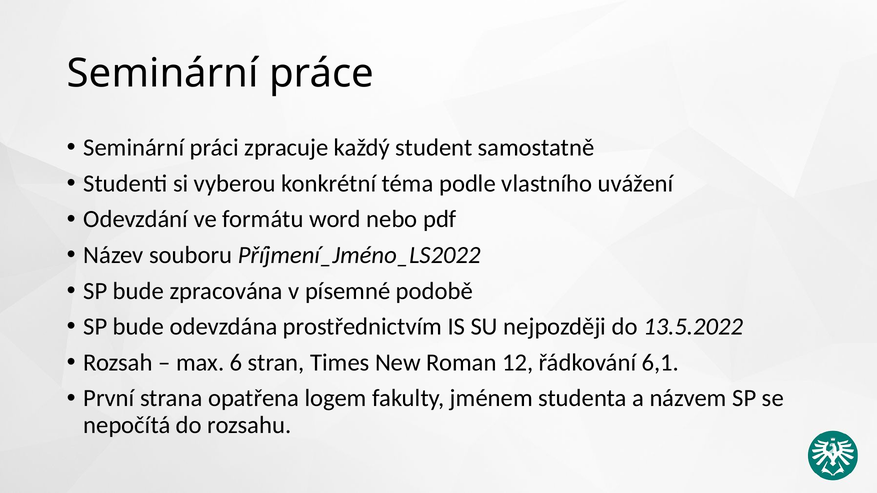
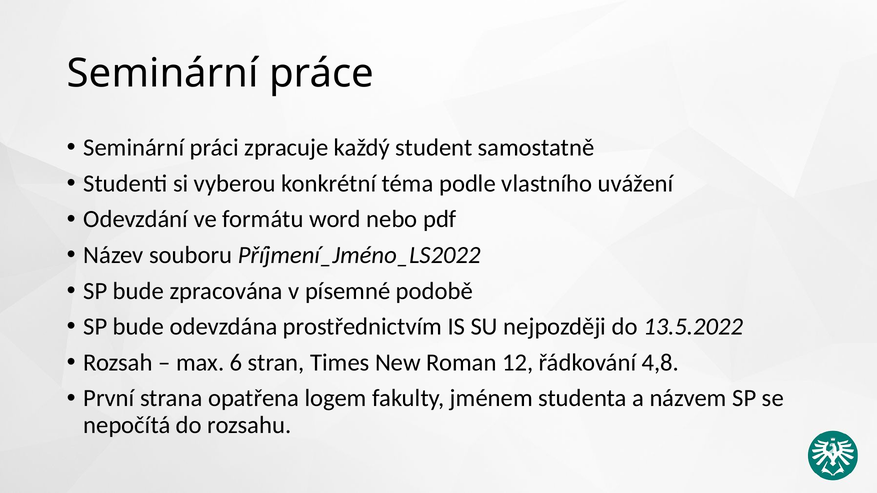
6,1: 6,1 -> 4,8
